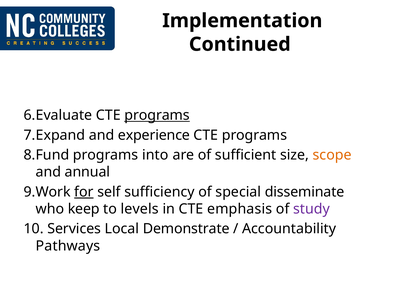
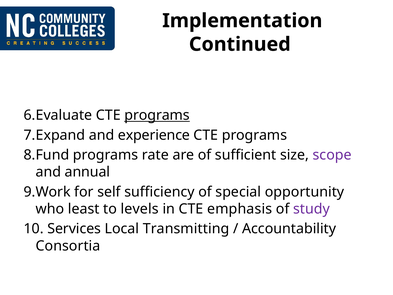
into: into -> rate
scope colour: orange -> purple
for underline: present -> none
disseminate: disseminate -> opportunity
keep: keep -> least
Demonstrate: Demonstrate -> Transmitting
Pathways: Pathways -> Consortia
